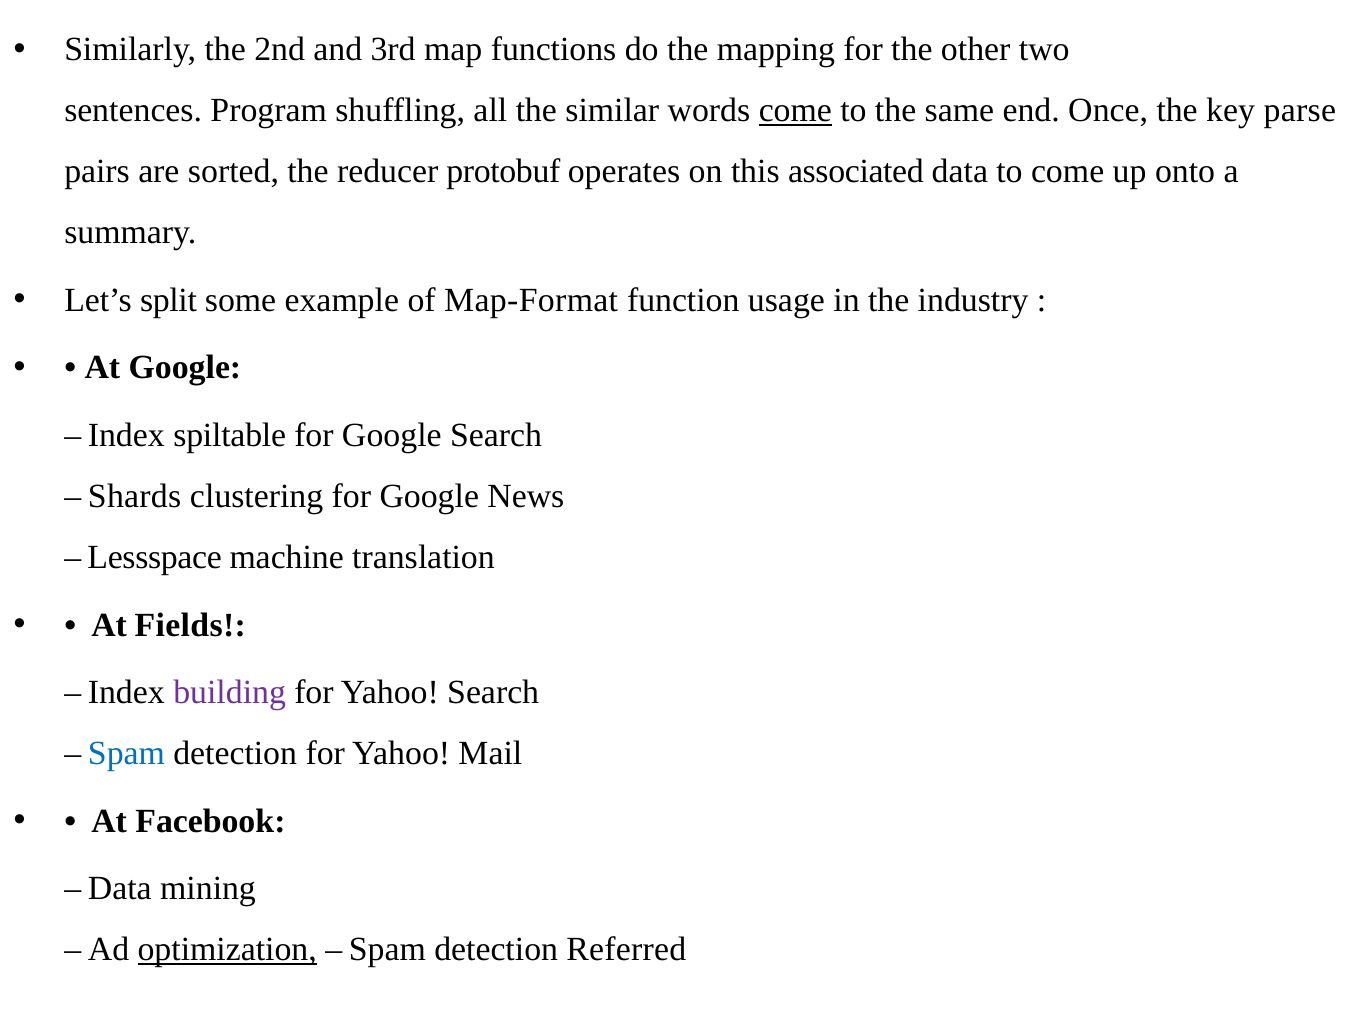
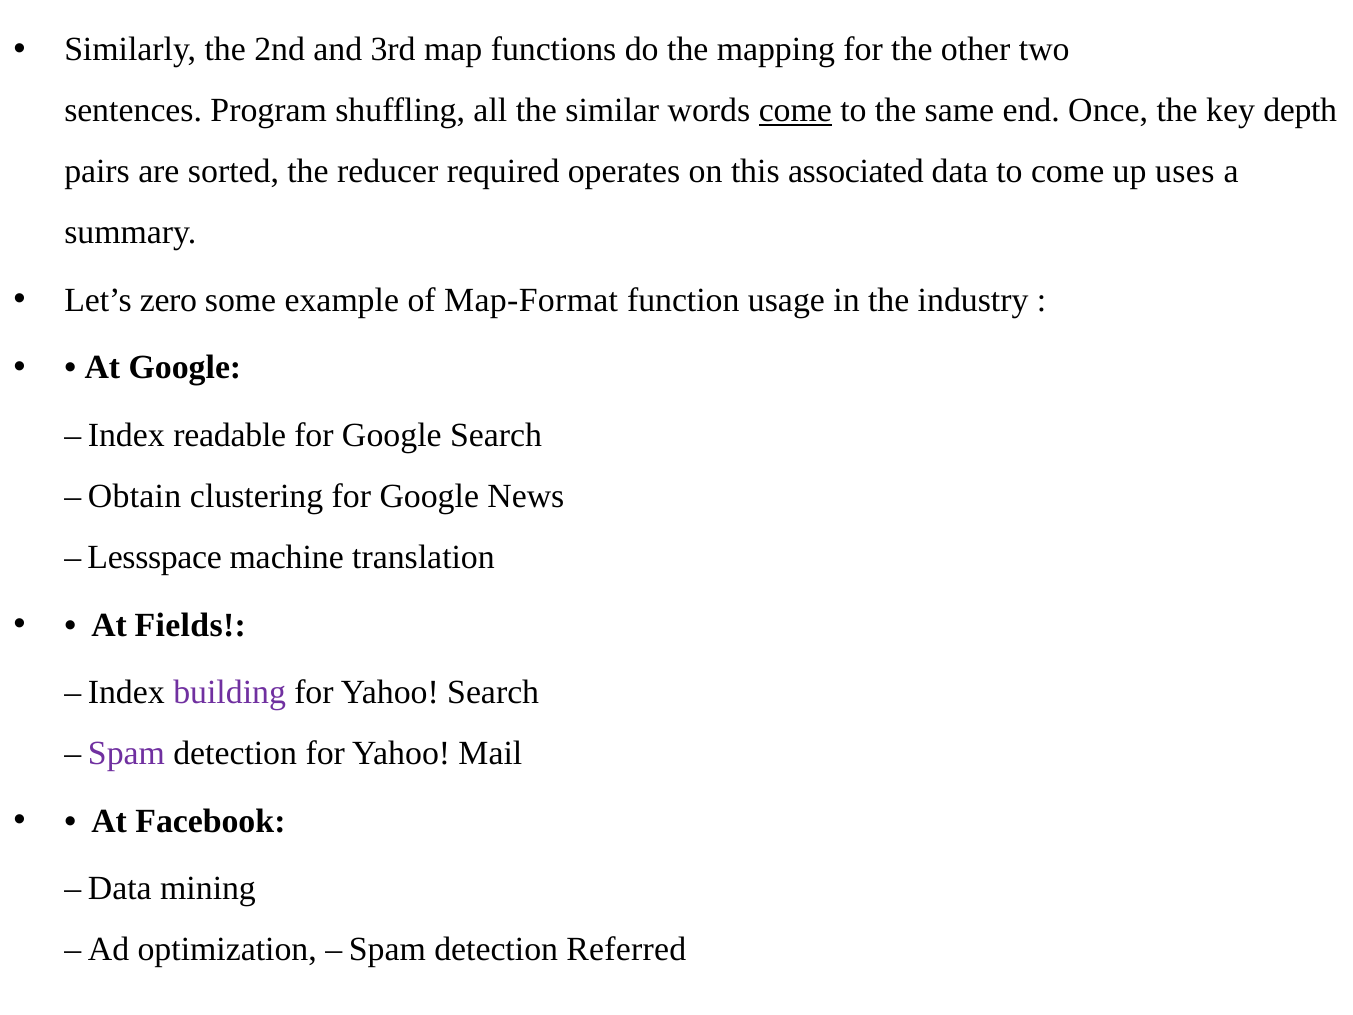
parse: parse -> depth
protobuf: protobuf -> required
onto: onto -> uses
split: split -> zero
spiltable: spiltable -> readable
Shards: Shards -> Obtain
Spam at (126, 753) colour: blue -> purple
optimization underline: present -> none
